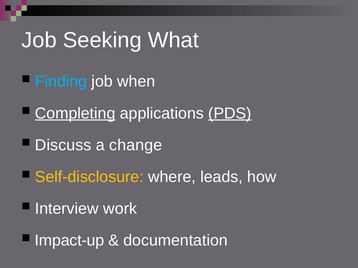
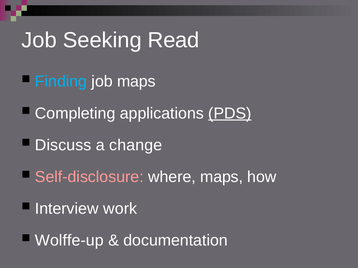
What: What -> Read
job when: when -> maps
Completing underline: present -> none
Self-disclosure colour: yellow -> pink
where leads: leads -> maps
Impact-up: Impact-up -> Wolffe-up
